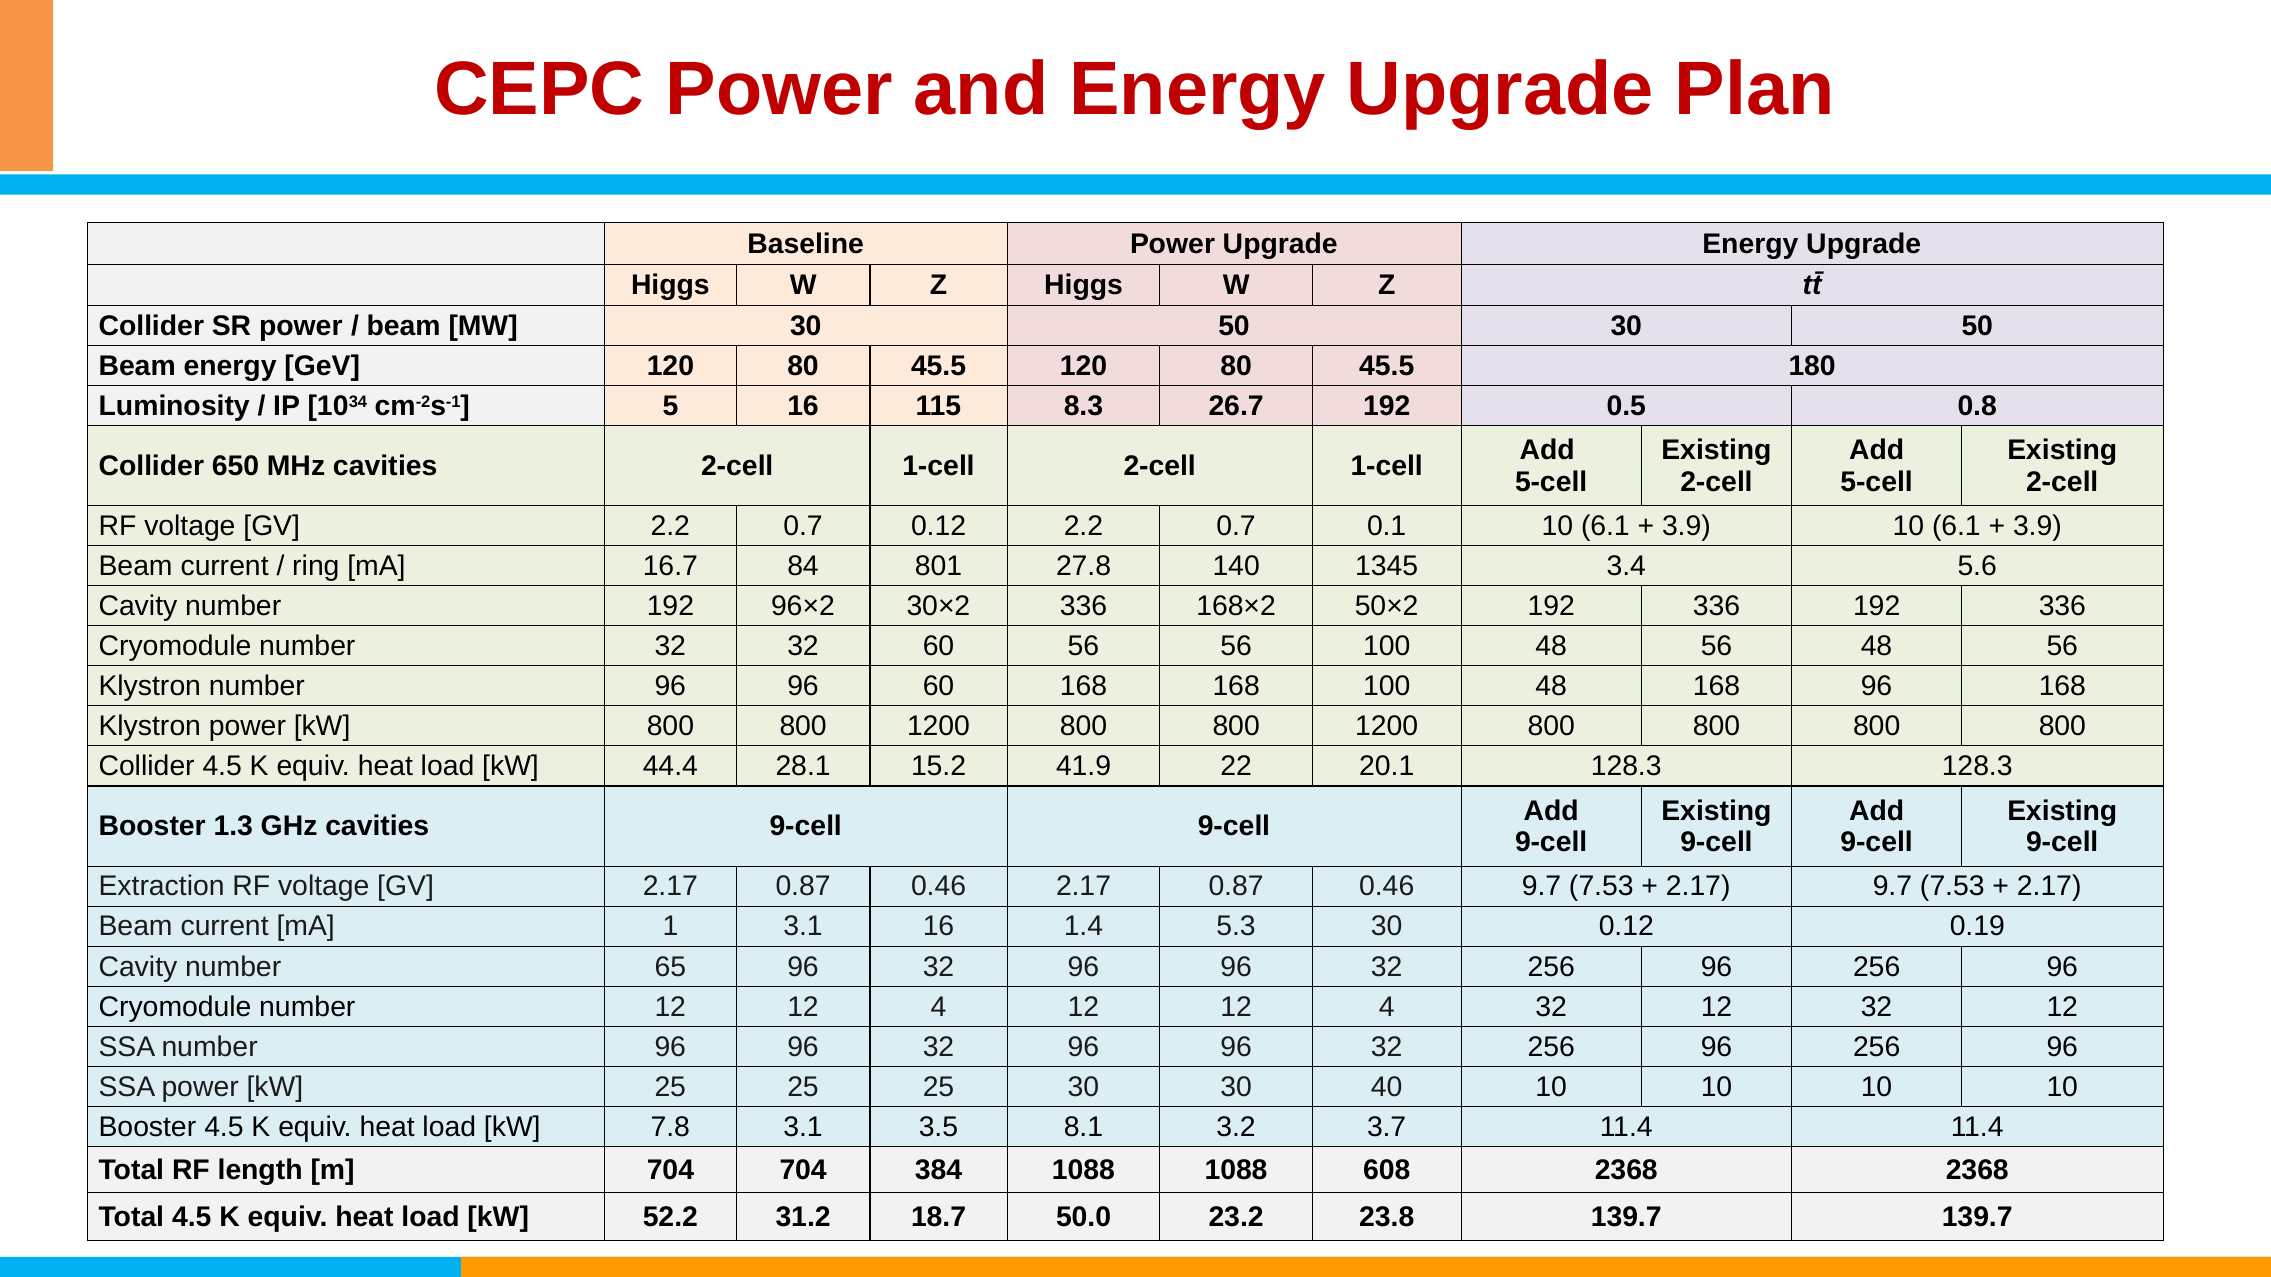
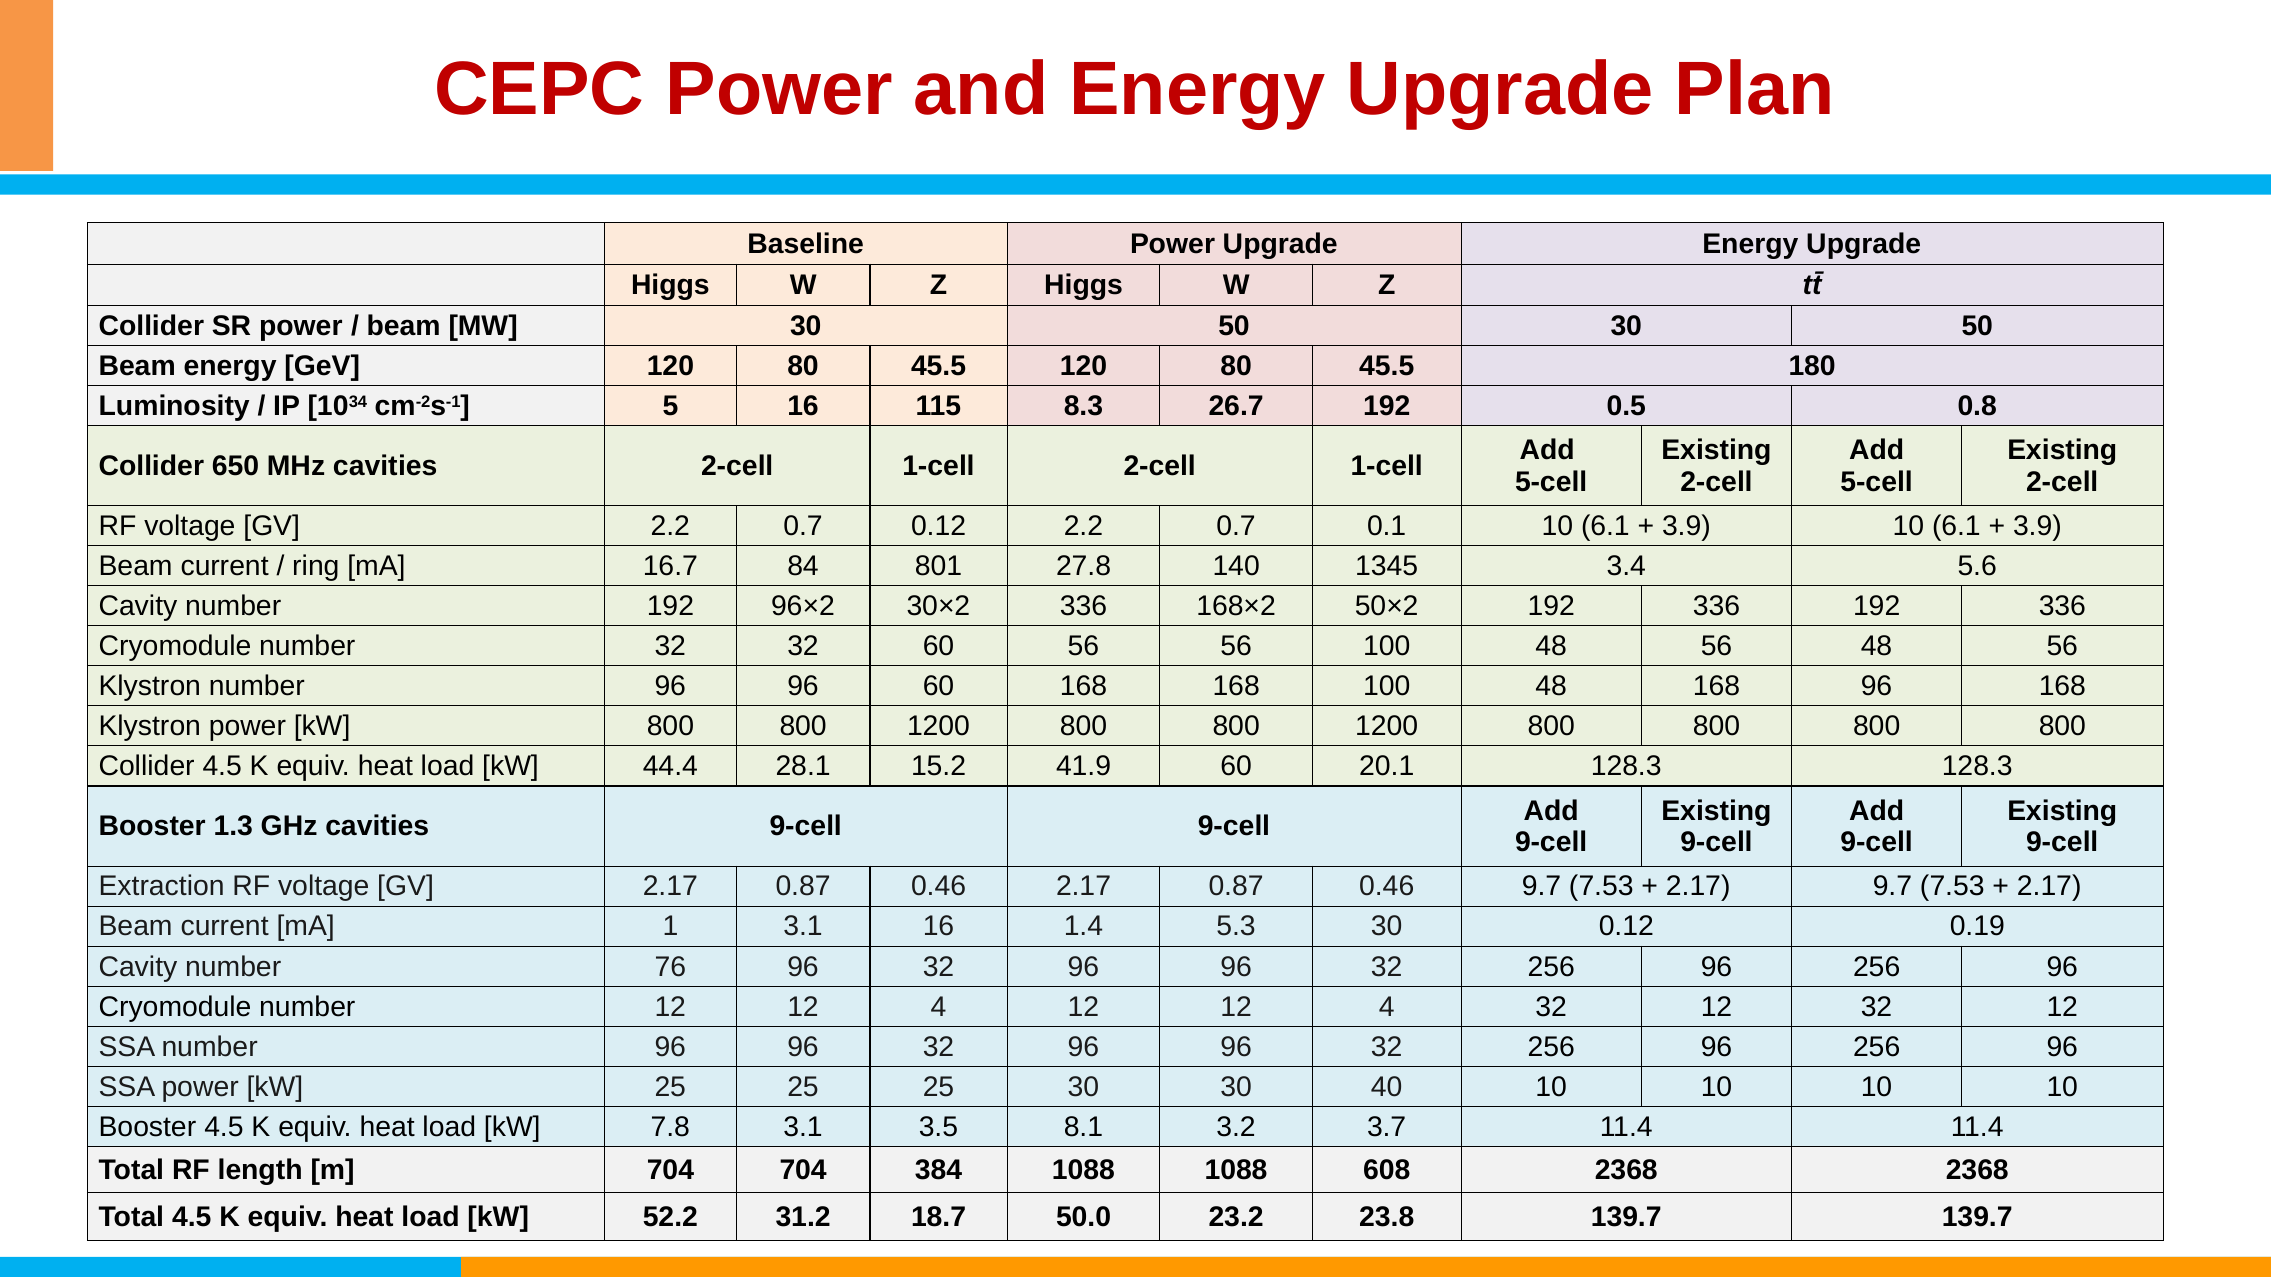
41.9 22: 22 -> 60
65: 65 -> 76
